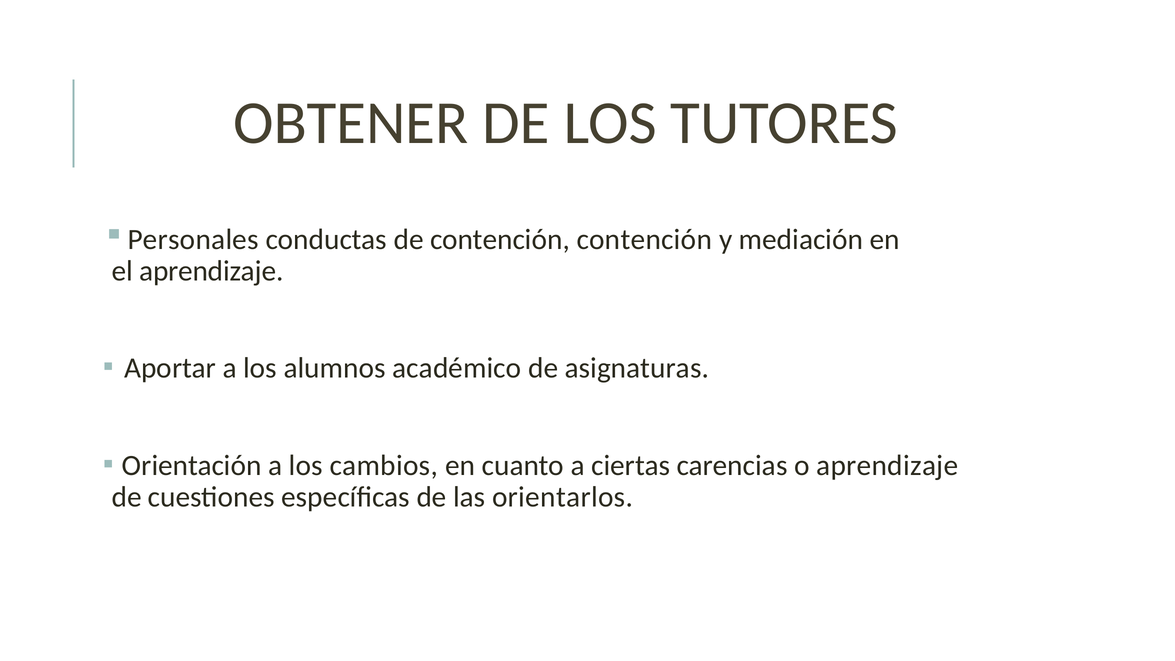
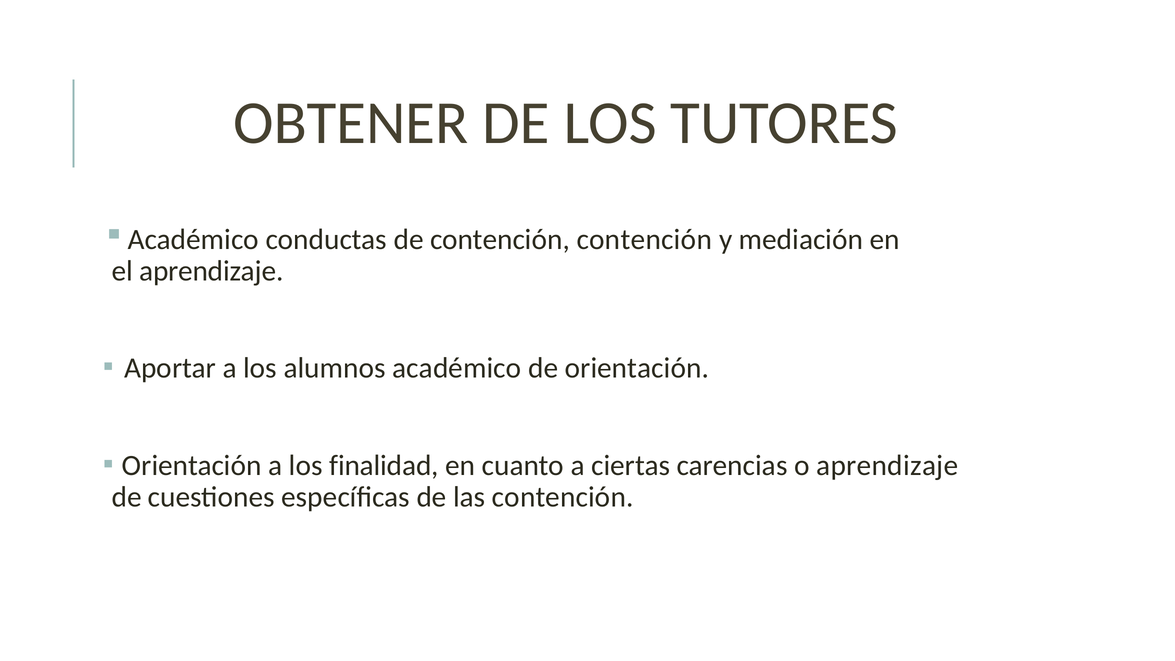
Personales at (193, 239): Personales -> Académico
de asignaturas: asignaturas -> orientación
cambios: cambios -> finalidad
las orientarlos: orientarlos -> contención
